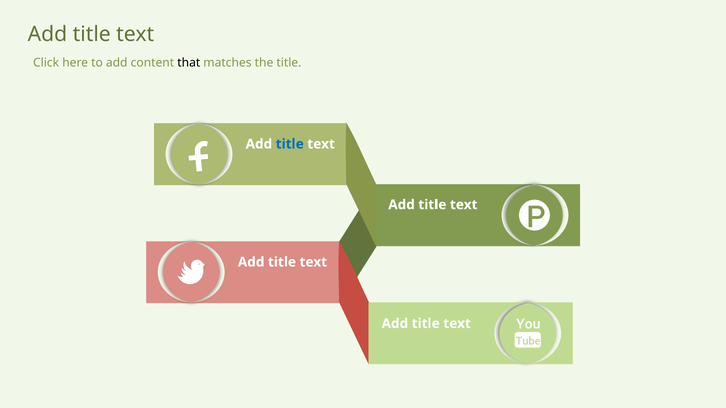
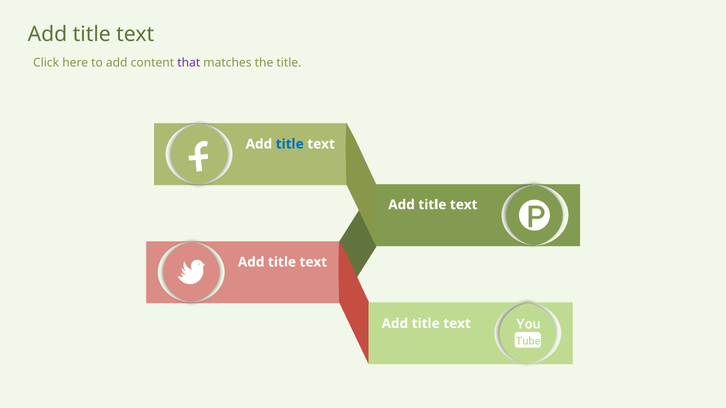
that colour: black -> purple
